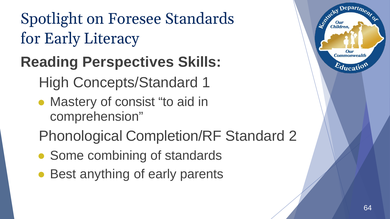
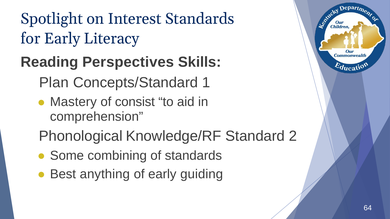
Foresee: Foresee -> Interest
High: High -> Plan
Completion/RF: Completion/RF -> Knowledge/RF
parents: parents -> guiding
